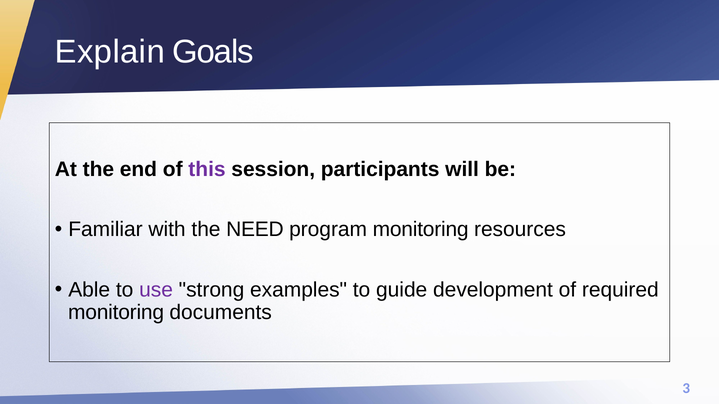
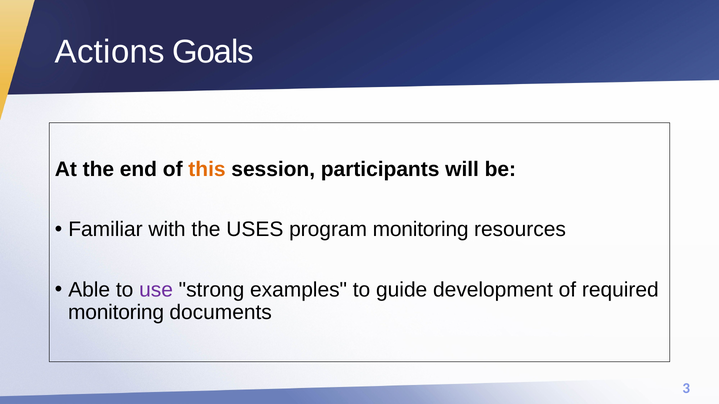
Explain: Explain -> Actions
this colour: purple -> orange
NEED: NEED -> USES
